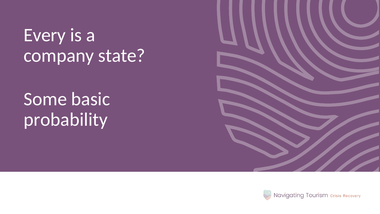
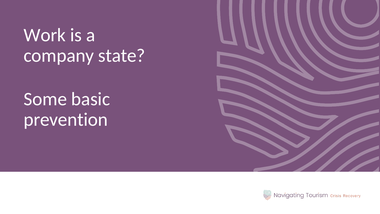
Every: Every -> Work
probability: probability -> prevention
